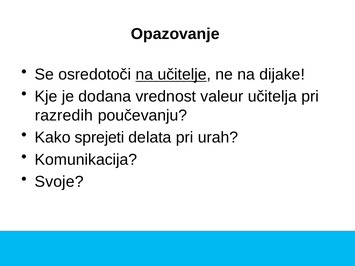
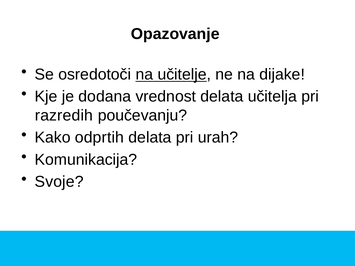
vrednost valeur: valeur -> delata
sprejeti: sprejeti -> odprtih
